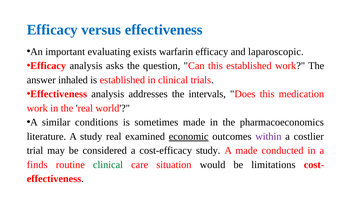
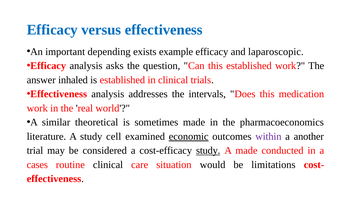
evaluating: evaluating -> depending
warfarin: warfarin -> example
conditions: conditions -> theoretical
study real: real -> cell
costlier: costlier -> another
study at (208, 150) underline: none -> present
finds: finds -> cases
clinical at (108, 164) colour: green -> black
